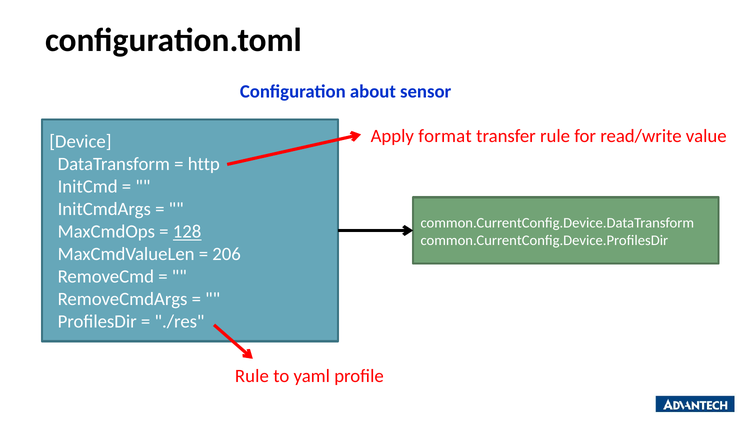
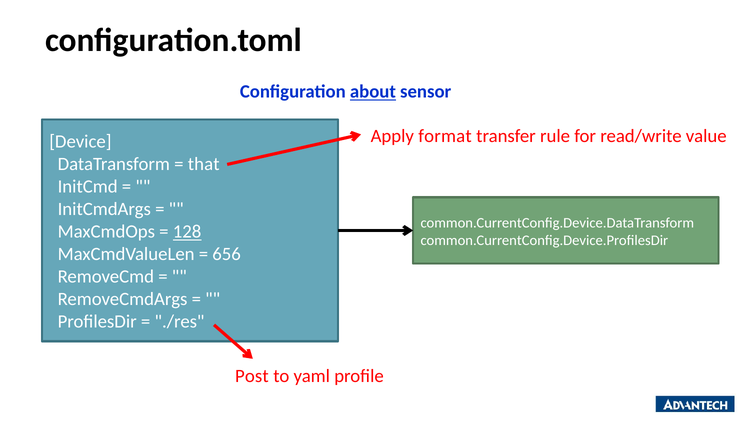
about underline: none -> present
http: http -> that
206: 206 -> 656
Rule at (252, 376): Rule -> Post
